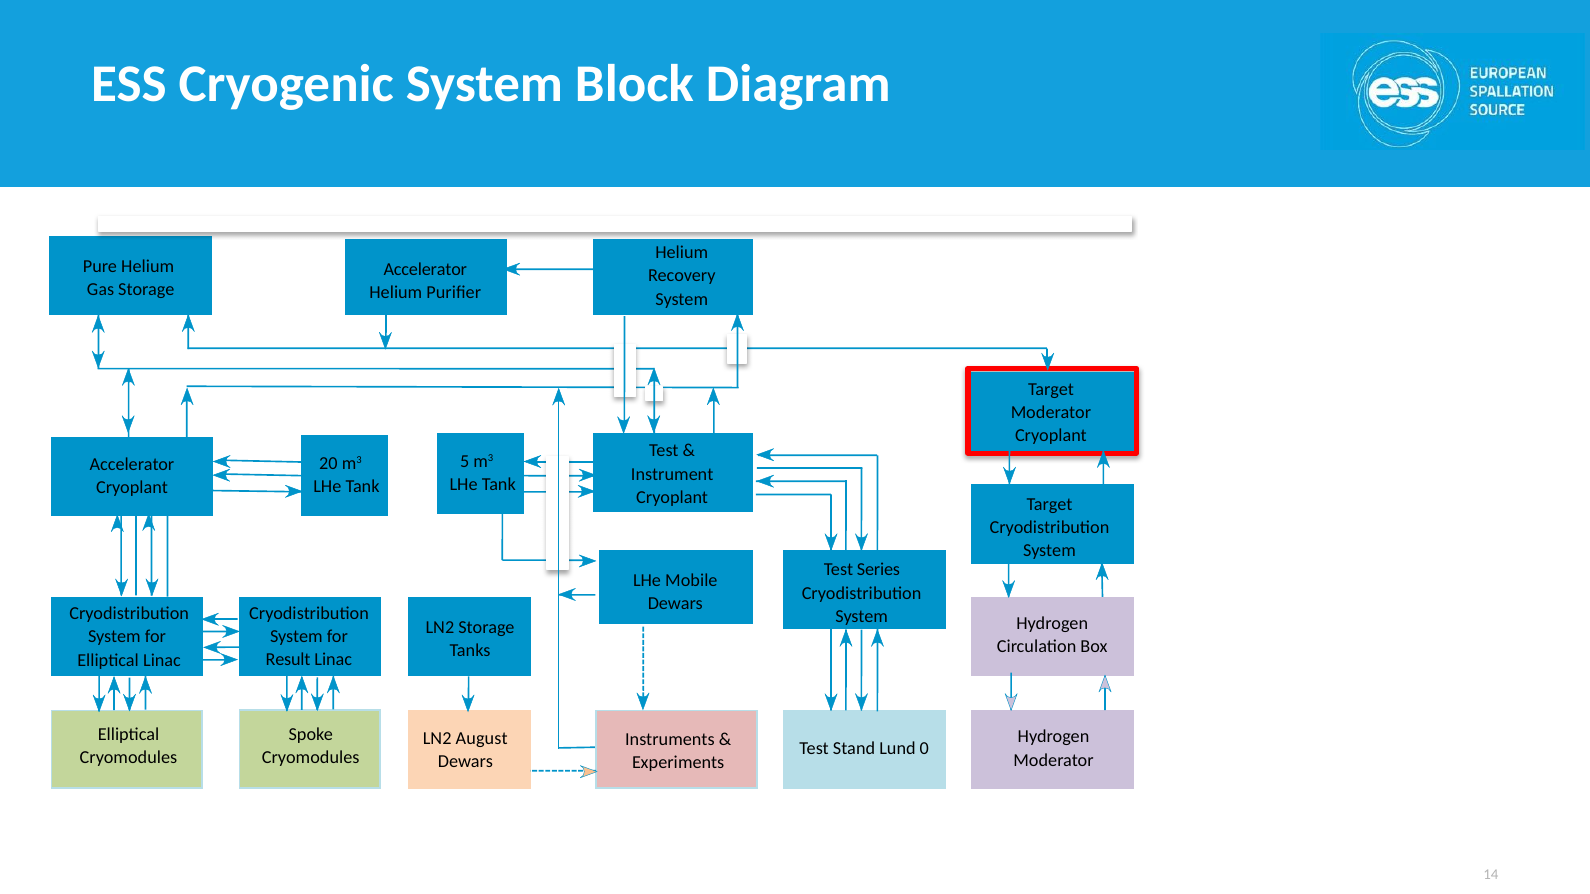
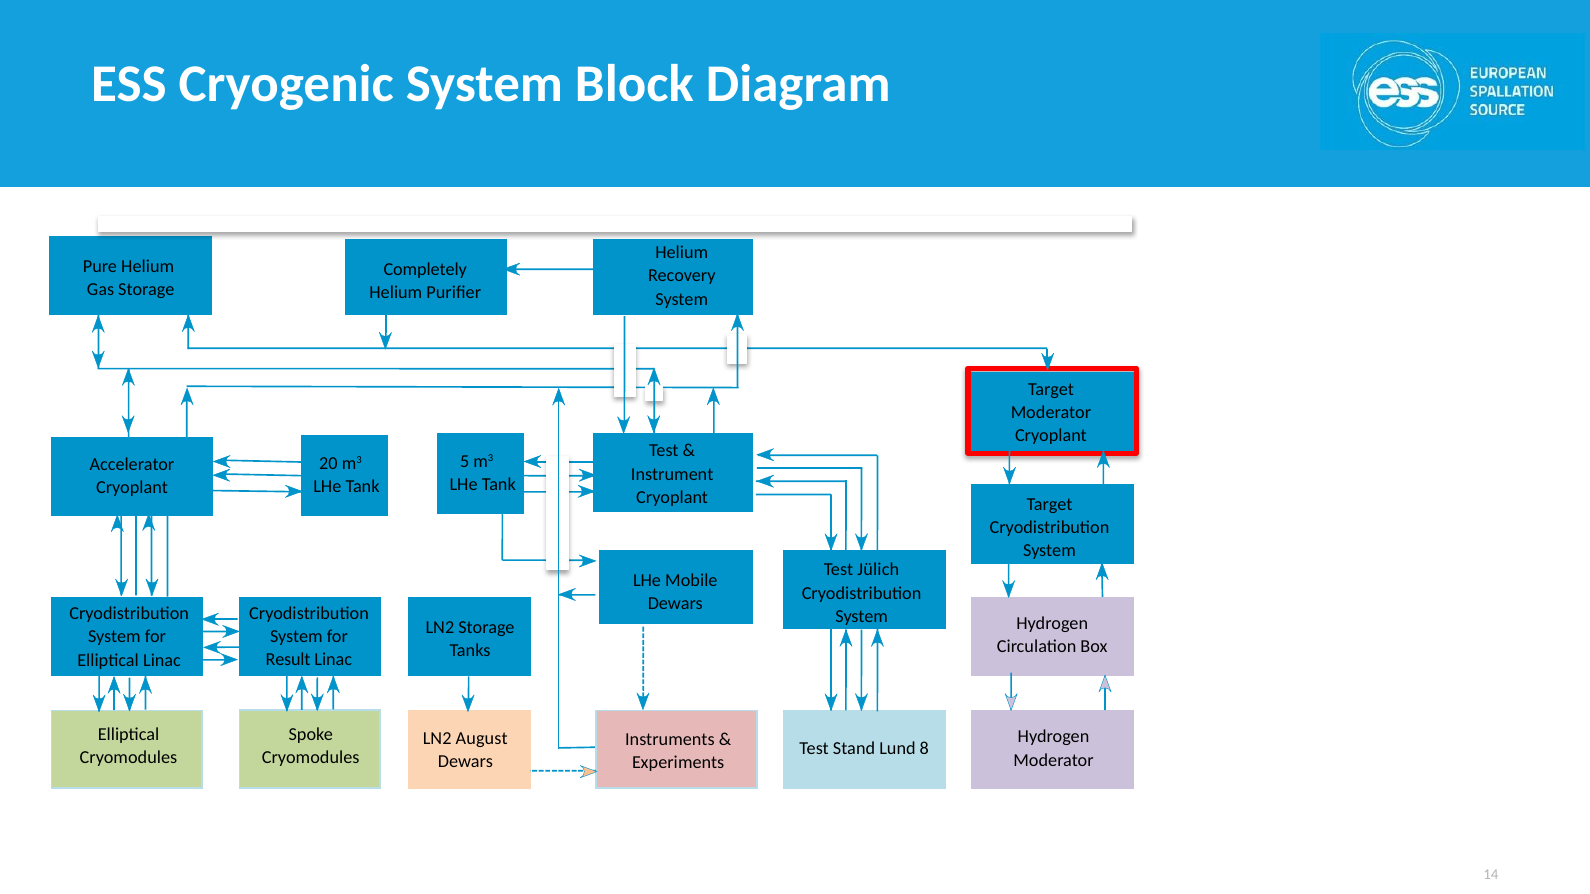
Accelerator at (425, 270): Accelerator -> Completely
Series: Series -> Jülich
0: 0 -> 8
